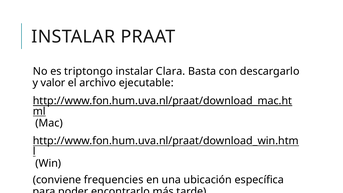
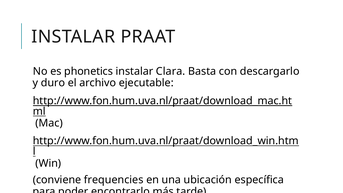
triptongo: triptongo -> phonetics
valor: valor -> duro
